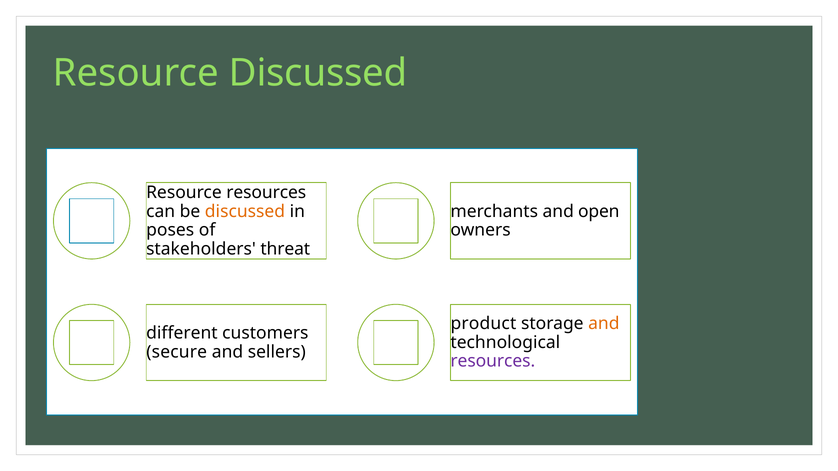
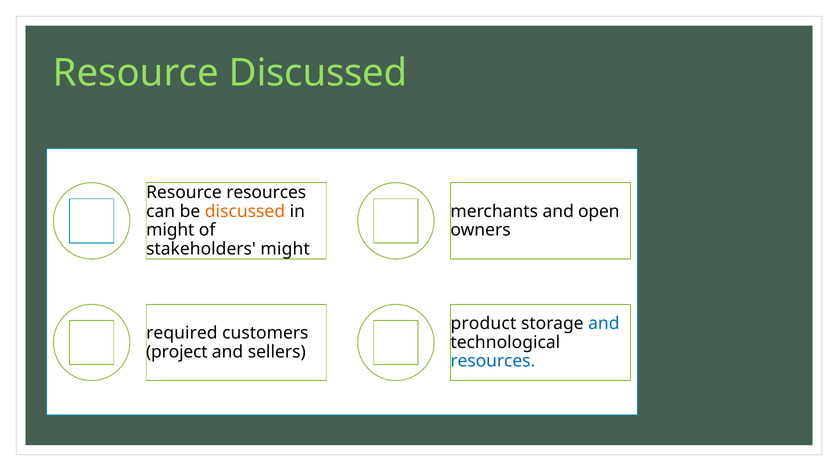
poses at (170, 230): poses -> might
stakeholders threat: threat -> might
and at (604, 324) colour: orange -> blue
different: different -> required
secure: secure -> project
resources at (493, 362) colour: purple -> blue
